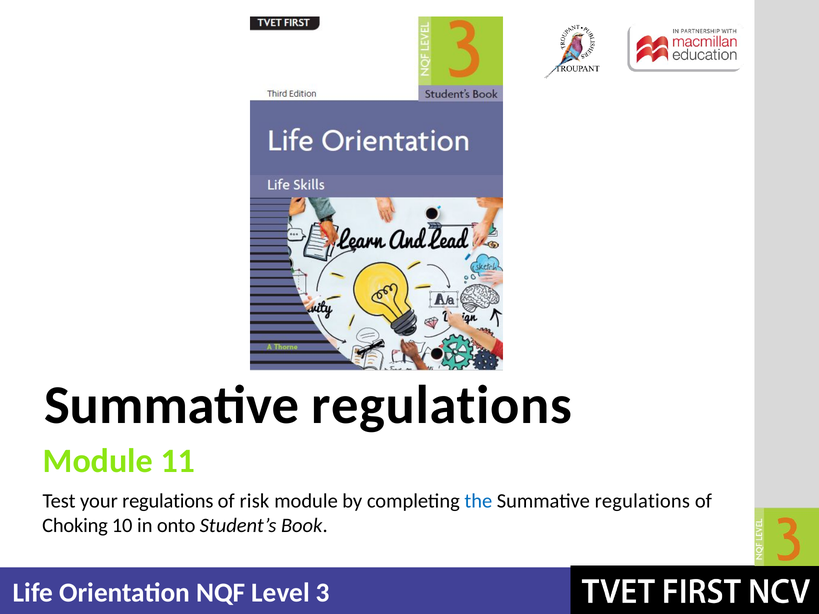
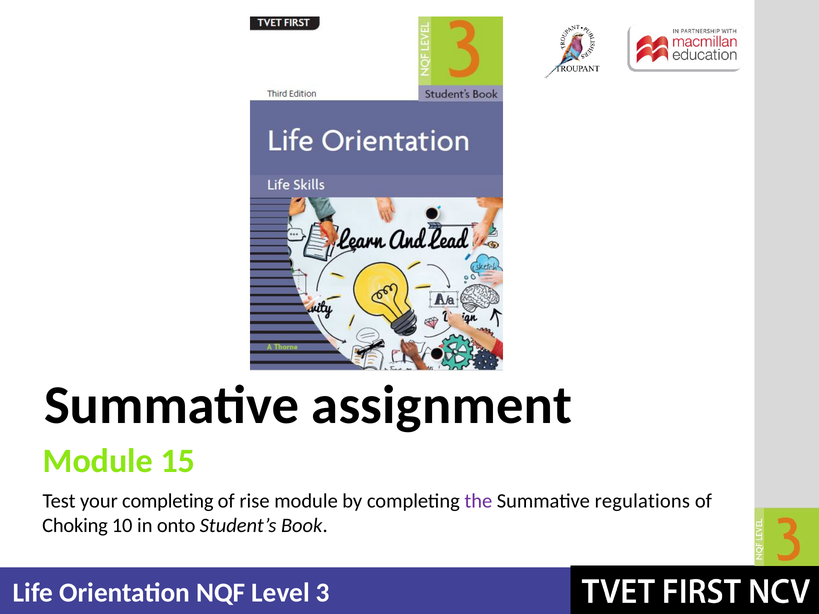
regulations at (442, 405): regulations -> assignment
11: 11 -> 15
your regulations: regulations -> completing
risk: risk -> rise
the colour: blue -> purple
